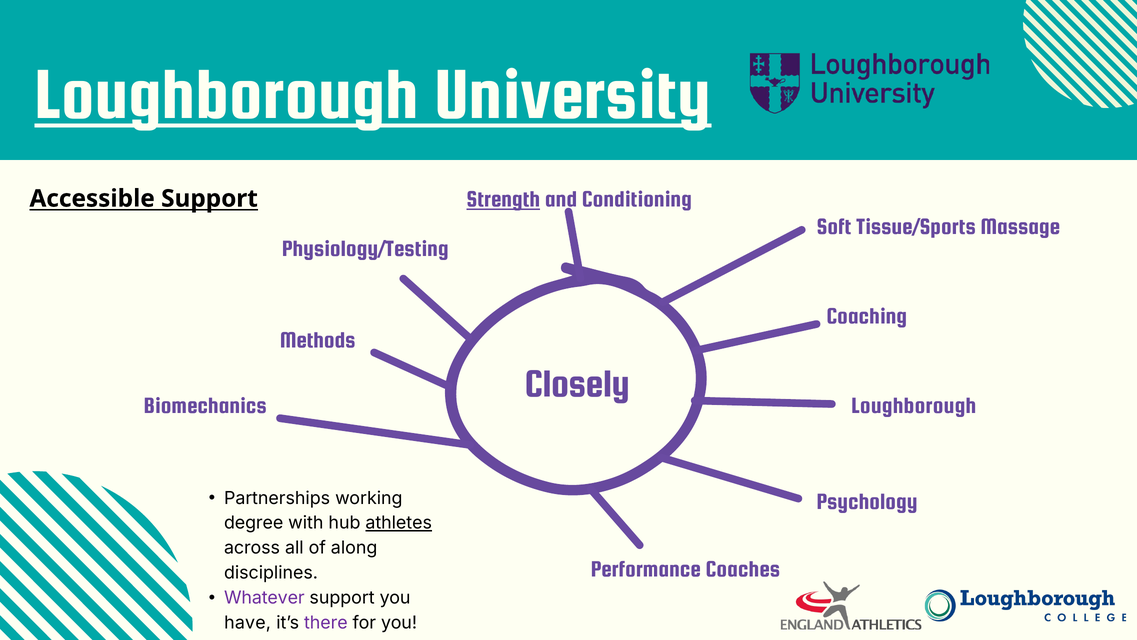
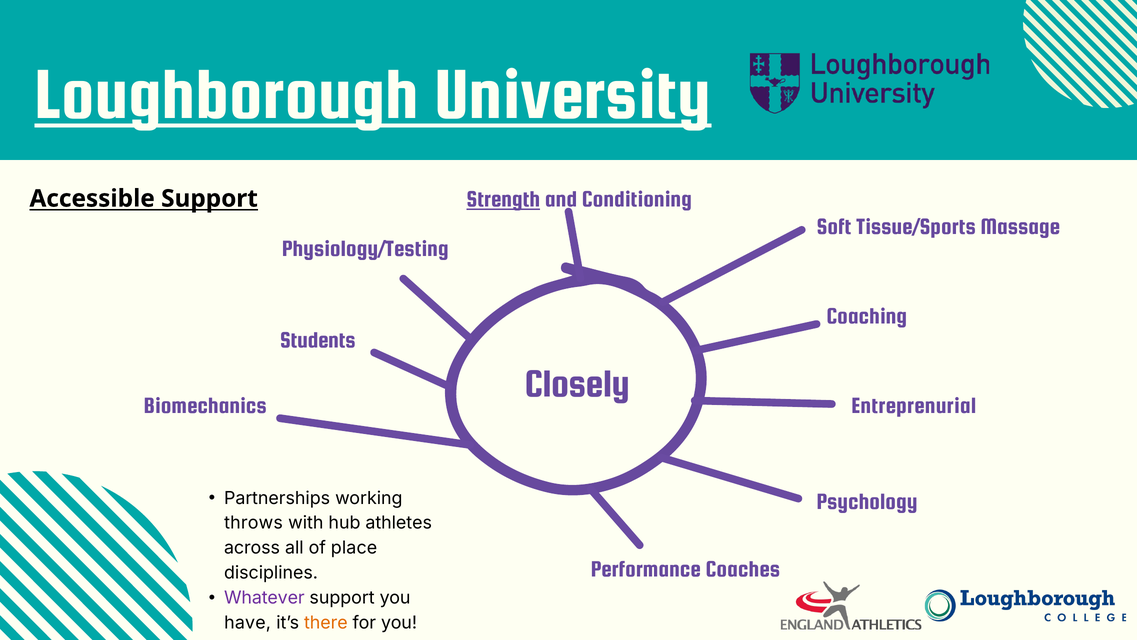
Methods: Methods -> Students
Loughborough at (914, 405): Loughborough -> Entreprenurial
degree: degree -> throws
athletes underline: present -> none
along: along -> place
there colour: purple -> orange
